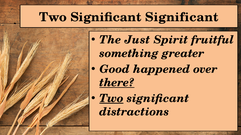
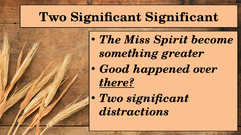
Just: Just -> Miss
fruitful: fruitful -> become
Two at (111, 99) underline: present -> none
